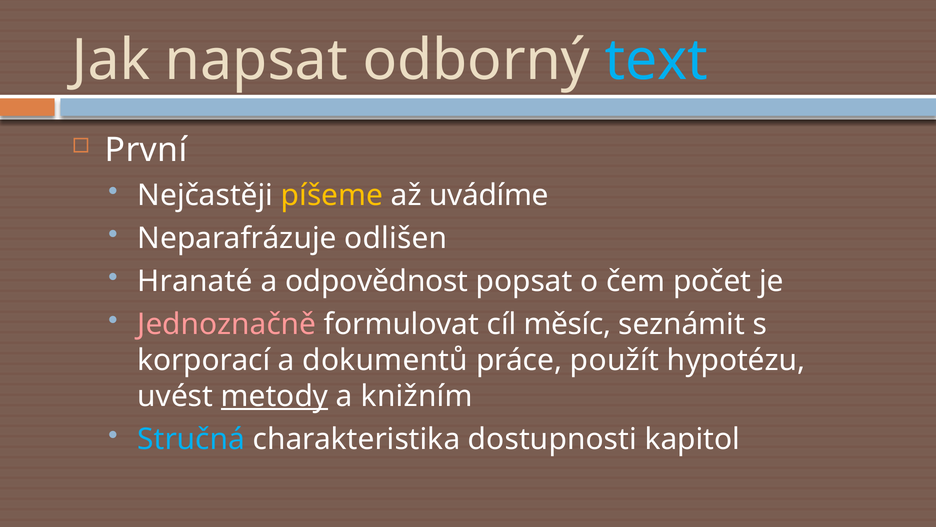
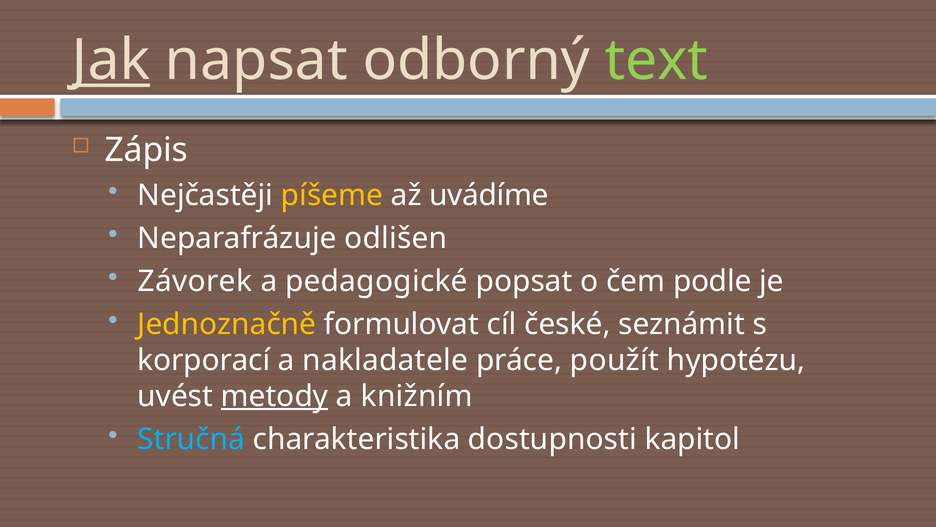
Jak underline: none -> present
text colour: light blue -> light green
První: První -> Zápis
Hranaté: Hranaté -> Závorek
odpovědnost: odpovědnost -> pedagogické
počet: počet -> podle
Jednoznačně colour: pink -> yellow
měsíc: měsíc -> české
dokumentů: dokumentů -> nakladatele
